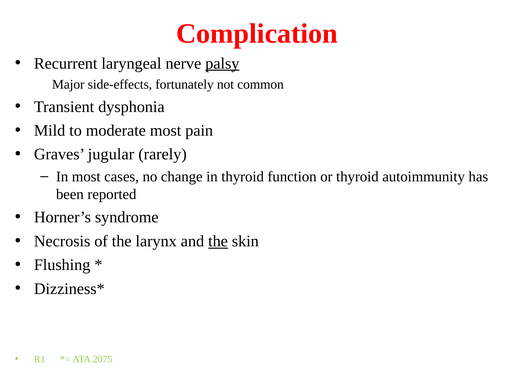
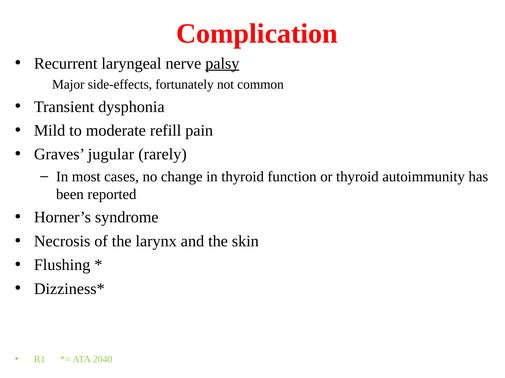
moderate most: most -> refill
the at (218, 242) underline: present -> none
2075: 2075 -> 2040
